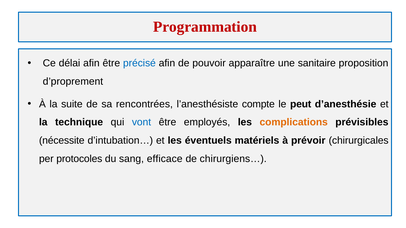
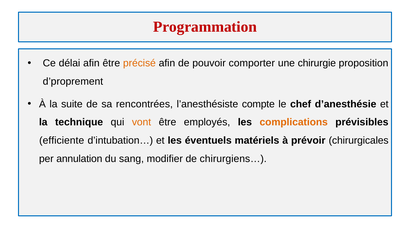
précisé colour: blue -> orange
apparaître: apparaître -> comporter
sanitaire: sanitaire -> chirurgie
peut: peut -> chef
vont colour: blue -> orange
nécessite: nécessite -> efficiente
protocoles: protocoles -> annulation
efficace: efficace -> modifier
